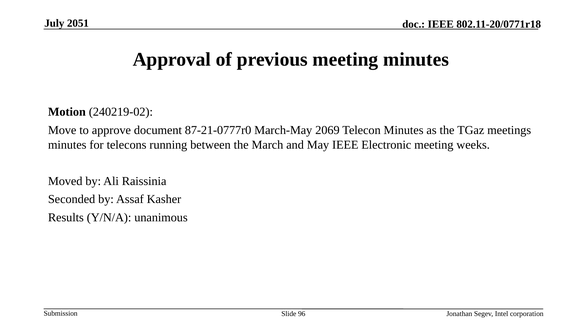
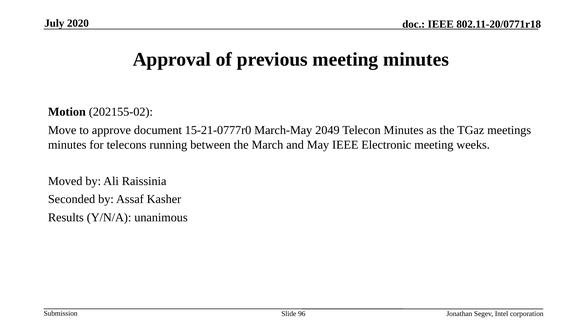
2051: 2051 -> 2020
240219-02: 240219-02 -> 202155-02
87-21-0777r0: 87-21-0777r0 -> 15-21-0777r0
2069: 2069 -> 2049
